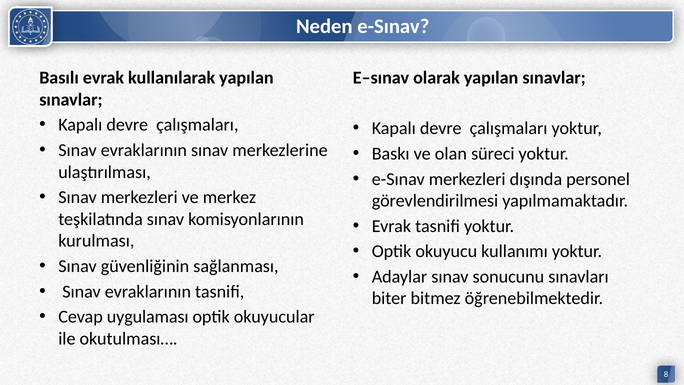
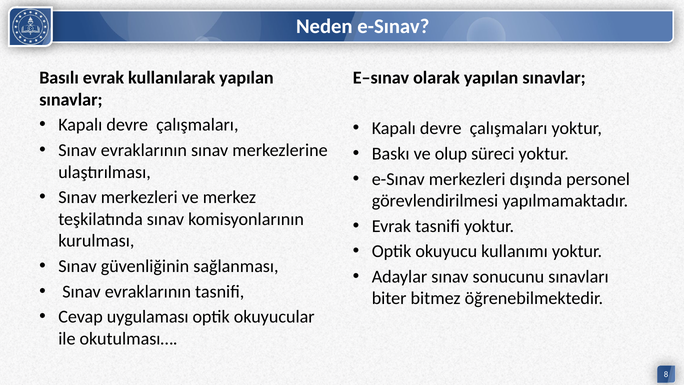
olan: olan -> olup
